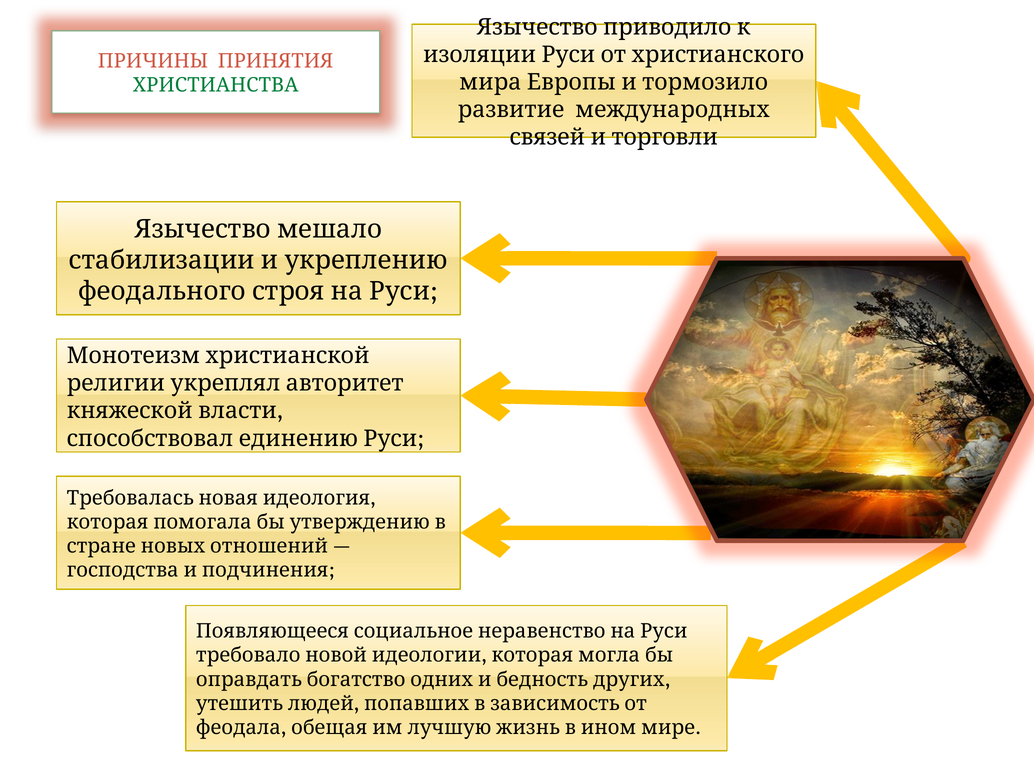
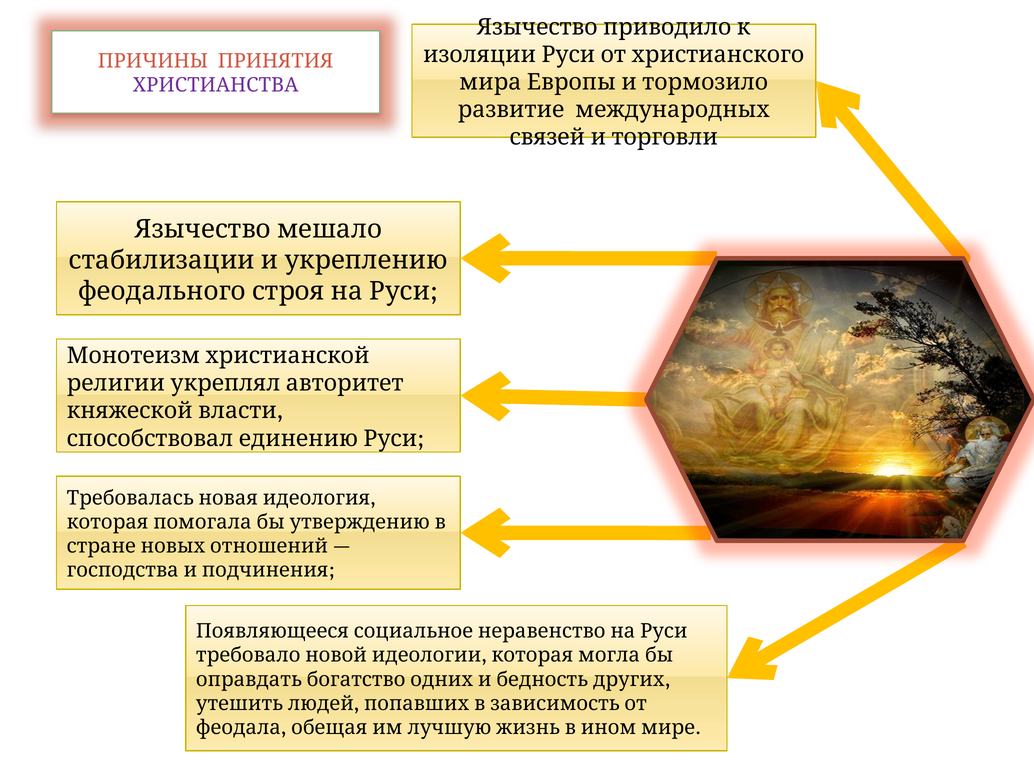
ХРИСТИАНСТВА colour: green -> purple
